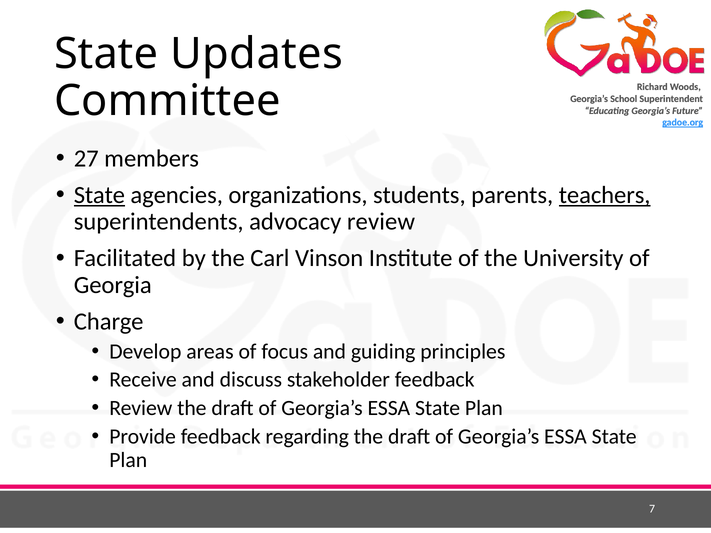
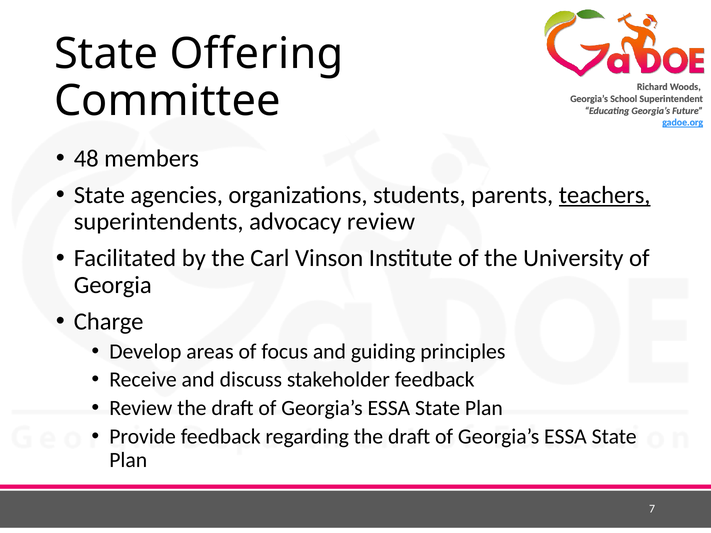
Updates: Updates -> Offering
27: 27 -> 48
State at (99, 195) underline: present -> none
